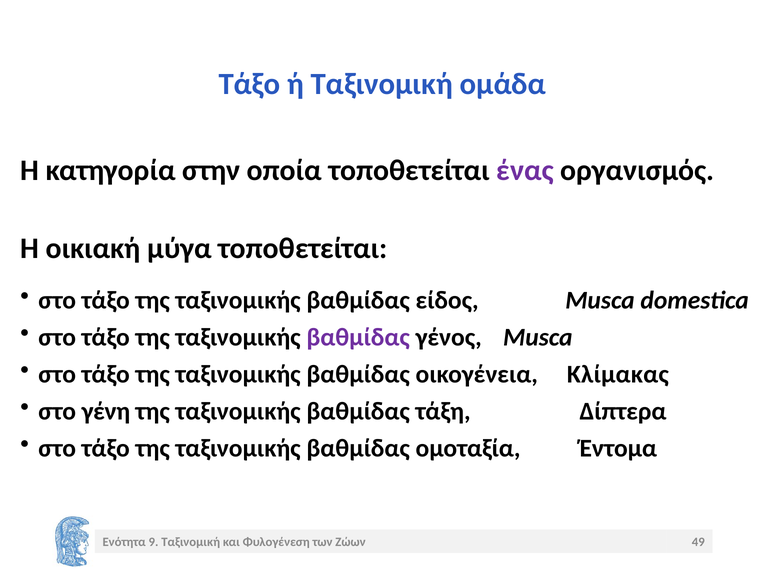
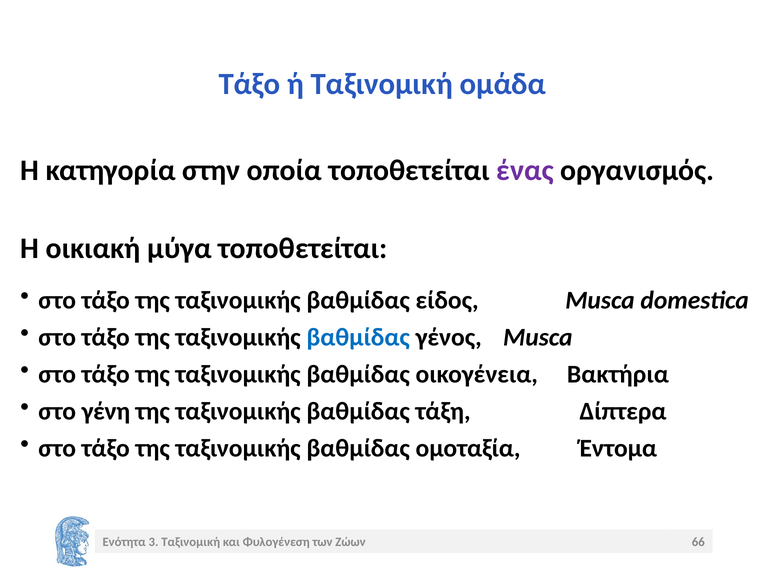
βαθμίδας at (358, 337) colour: purple -> blue
Κλίμακας: Κλίμακας -> Βακτήρια
9: 9 -> 3
49: 49 -> 66
